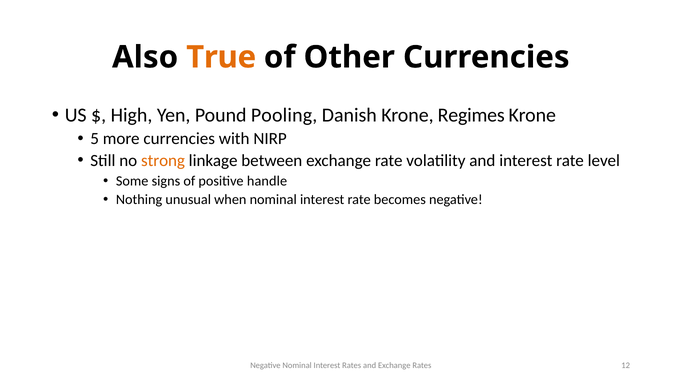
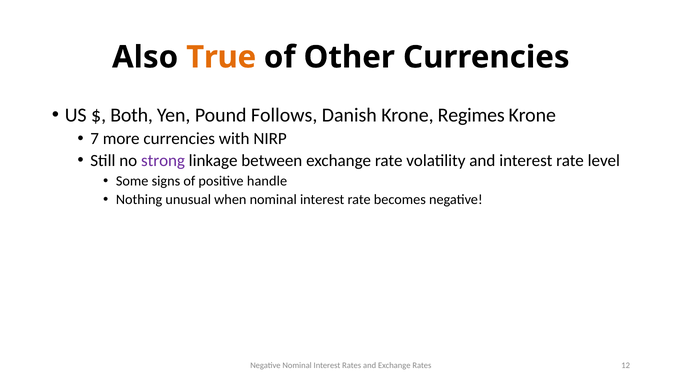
High: High -> Both
Pooling: Pooling -> Follows
5: 5 -> 7
strong colour: orange -> purple
